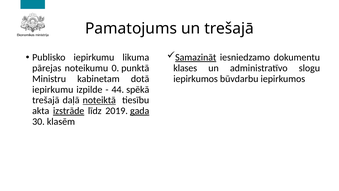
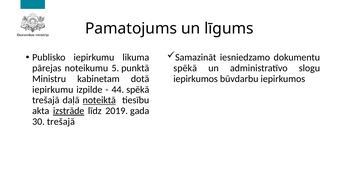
un trešajā: trešajā -> līgums
Samazināt underline: present -> none
0: 0 -> 5
klases at (185, 68): klases -> spēkā
gada underline: present -> none
30 klasēm: klasēm -> trešajā
